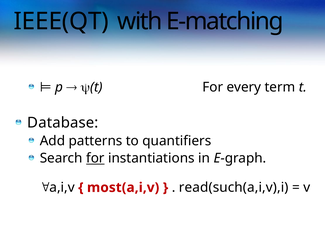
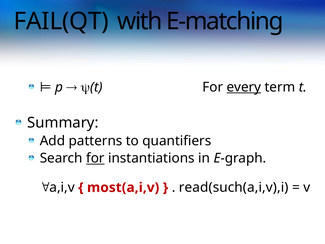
IEEE(QT: IEEE(QT -> FAIL(QT
every underline: none -> present
Database: Database -> Summary
